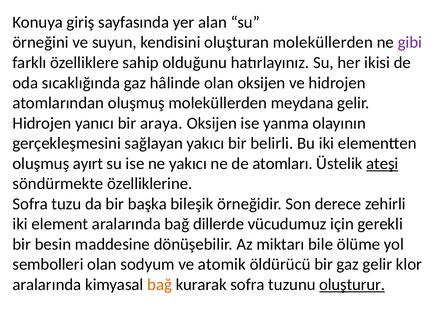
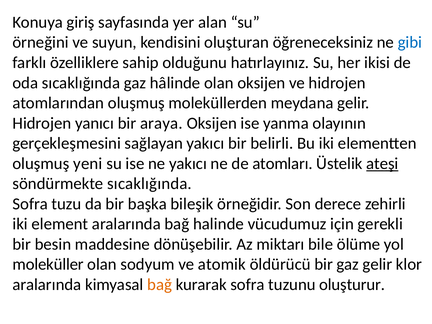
oluşturan moleküllerden: moleküllerden -> öğreneceksiniz
gibi colour: purple -> blue
ayırt: ayırt -> yeni
söndürmekte özelliklerine: özelliklerine -> sıcaklığında
dillerde: dillerde -> halinde
sembolleri: sembolleri -> moleküller
oluşturur underline: present -> none
